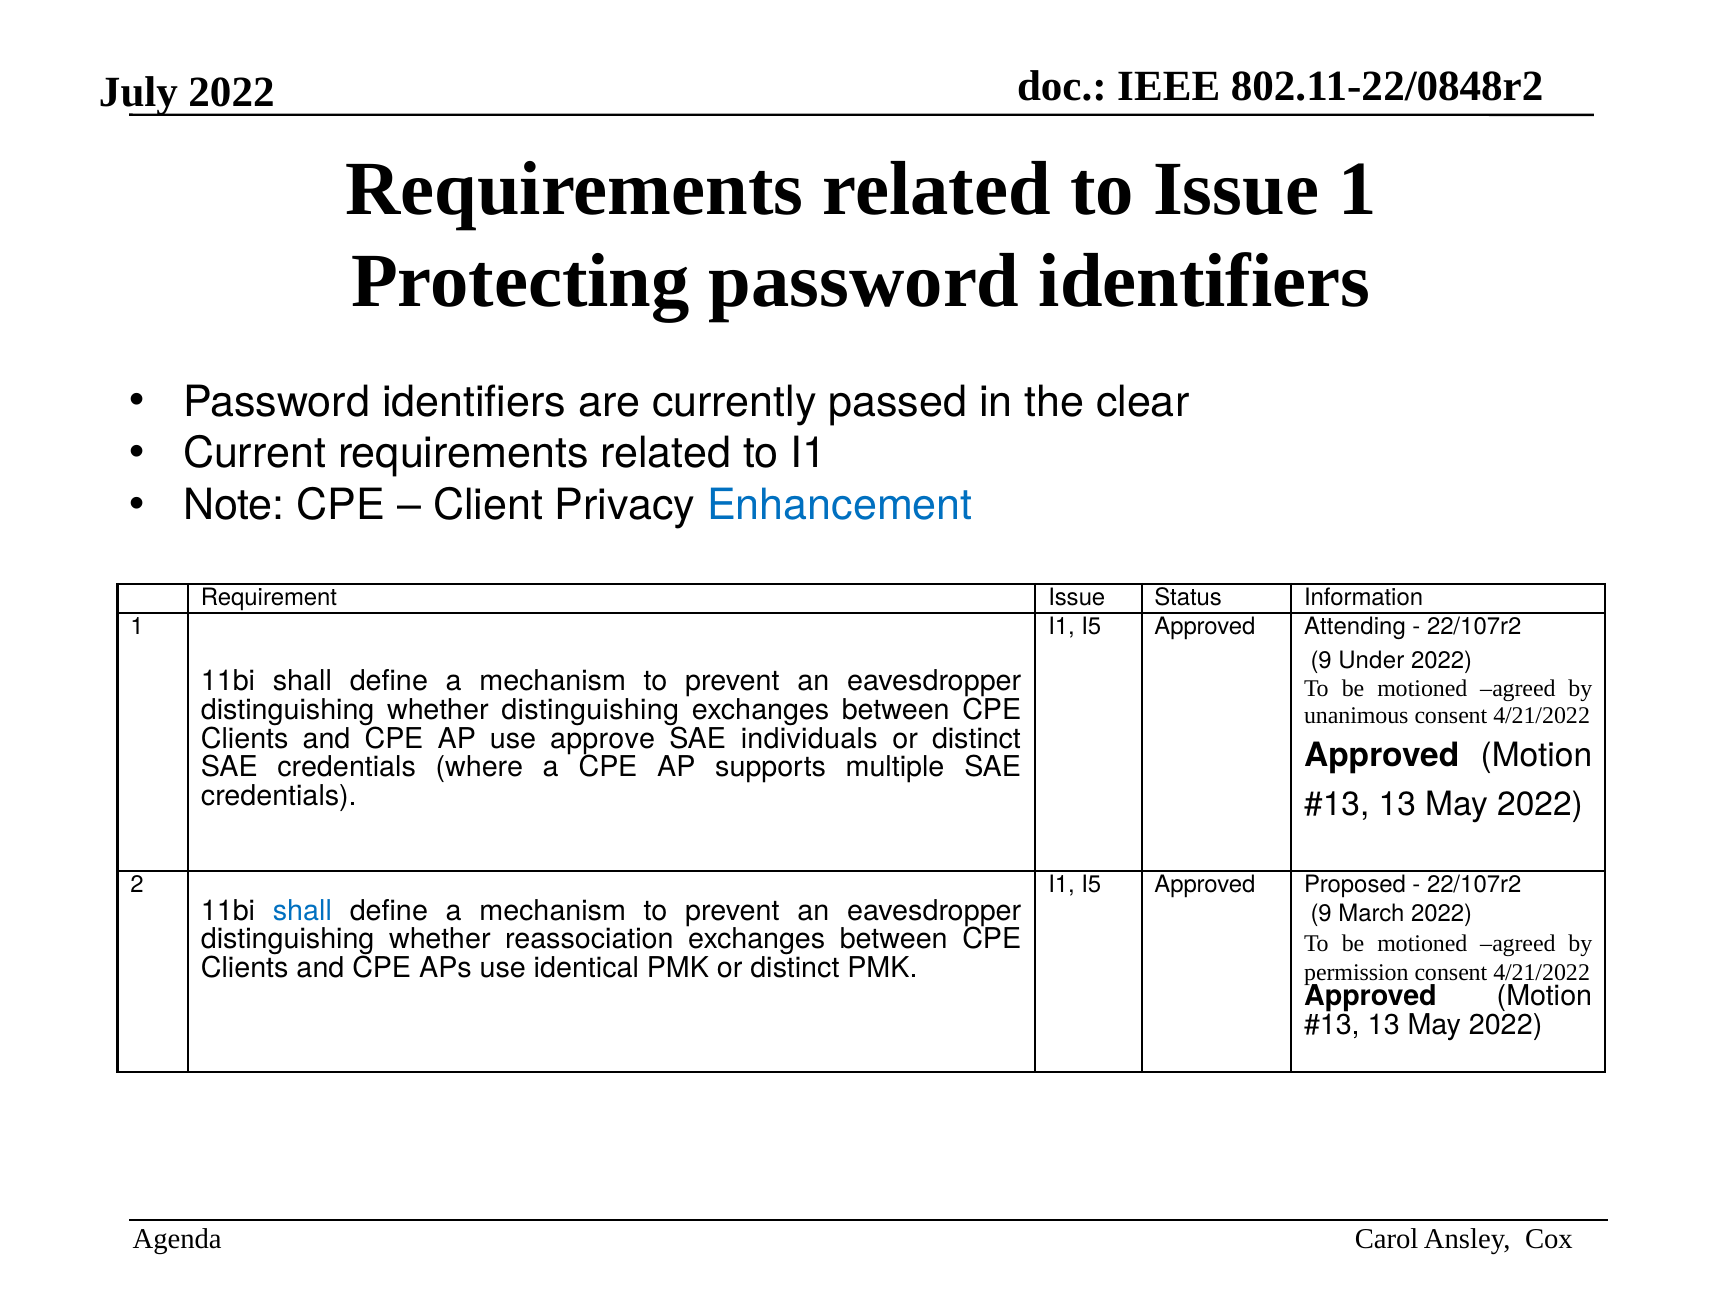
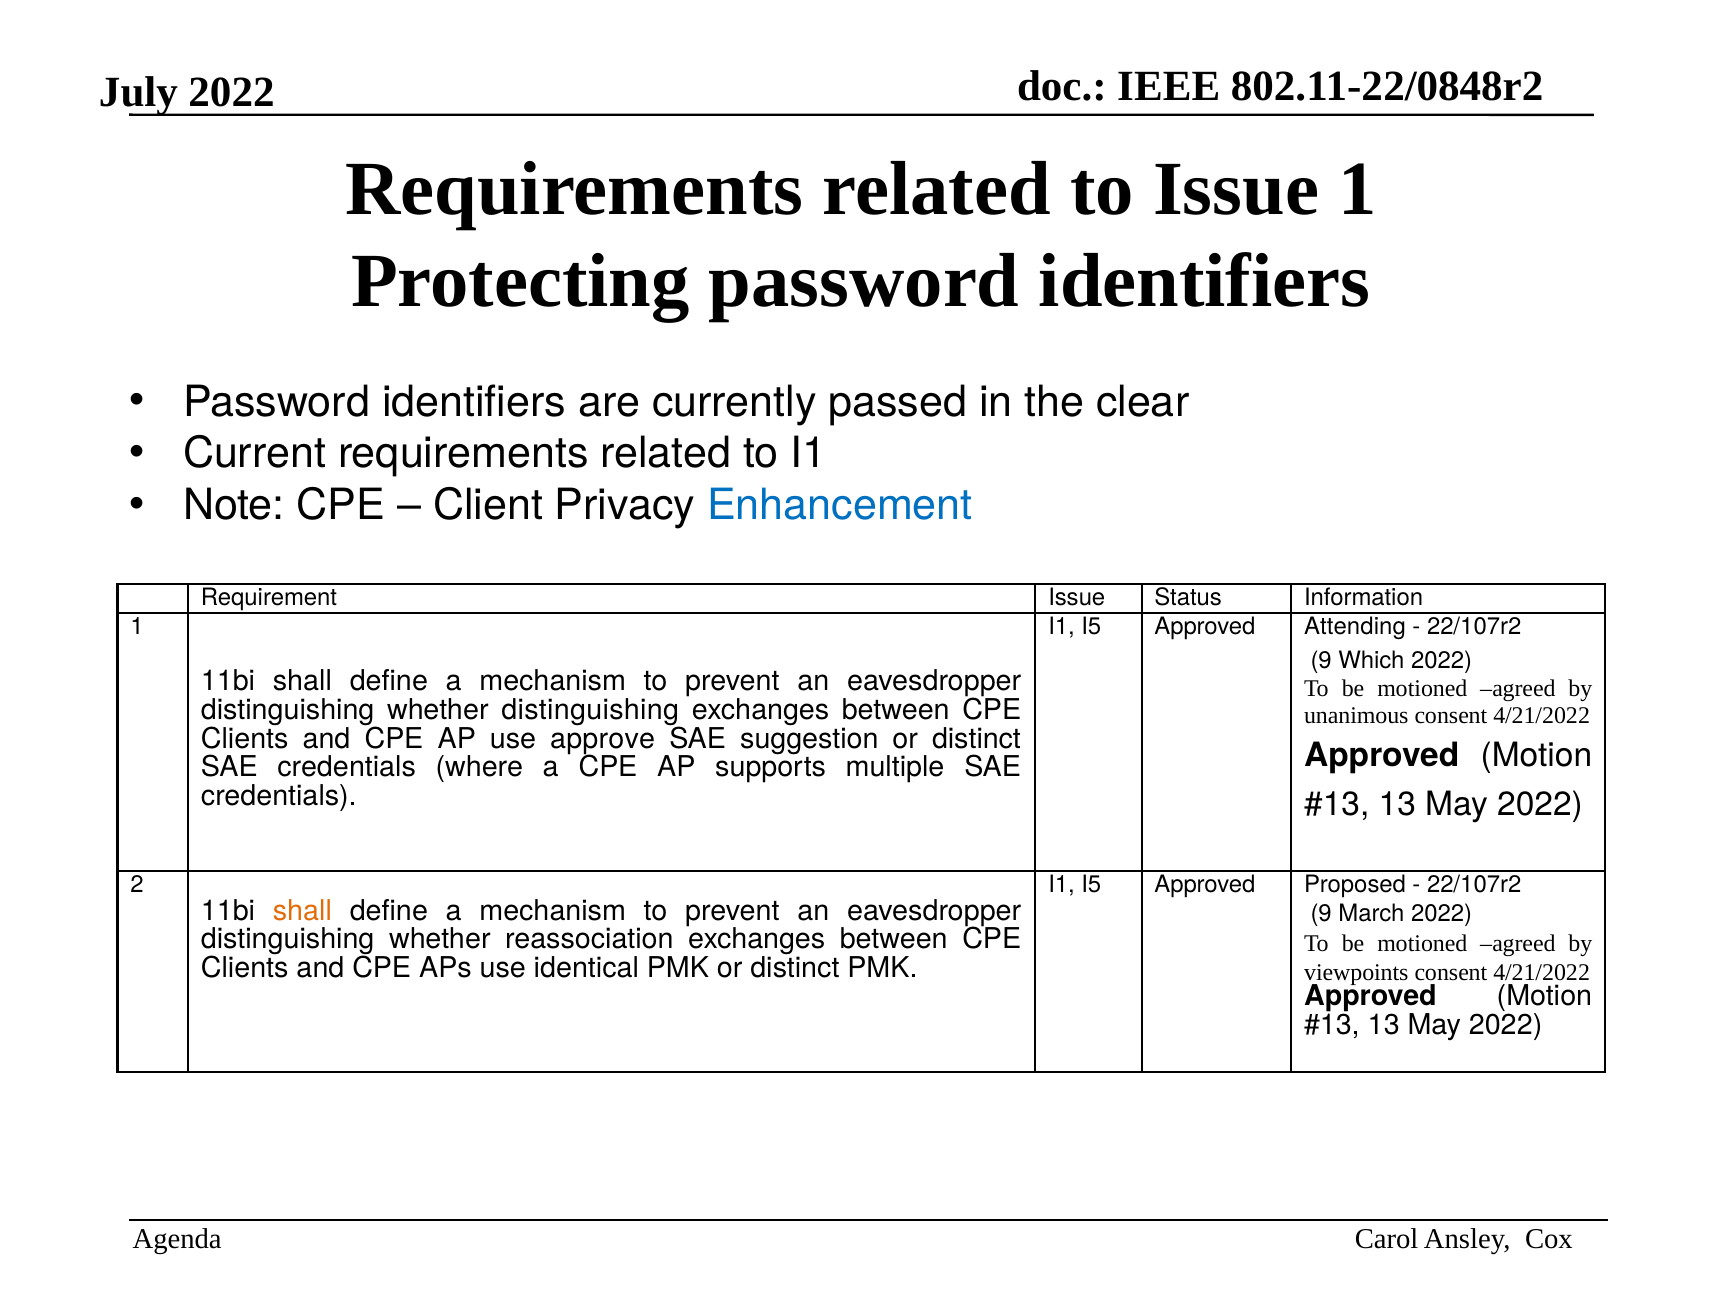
Under: Under -> Which
individuals: individuals -> suggestion
shall at (302, 911) colour: blue -> orange
permission: permission -> viewpoints
